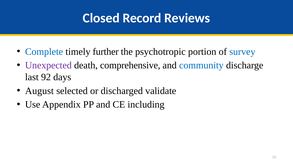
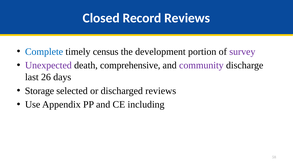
further: further -> census
psychotropic: psychotropic -> development
survey colour: blue -> purple
community colour: blue -> purple
92: 92 -> 26
August: August -> Storage
discharged validate: validate -> reviews
